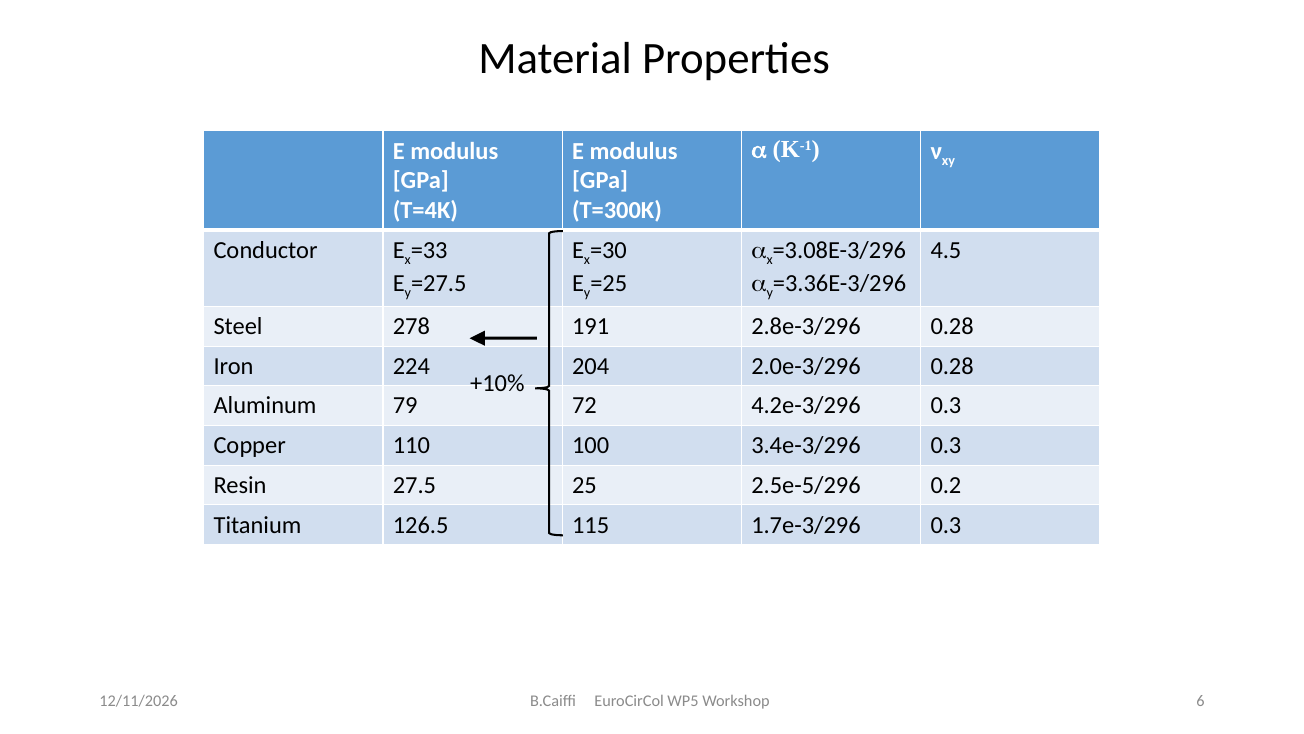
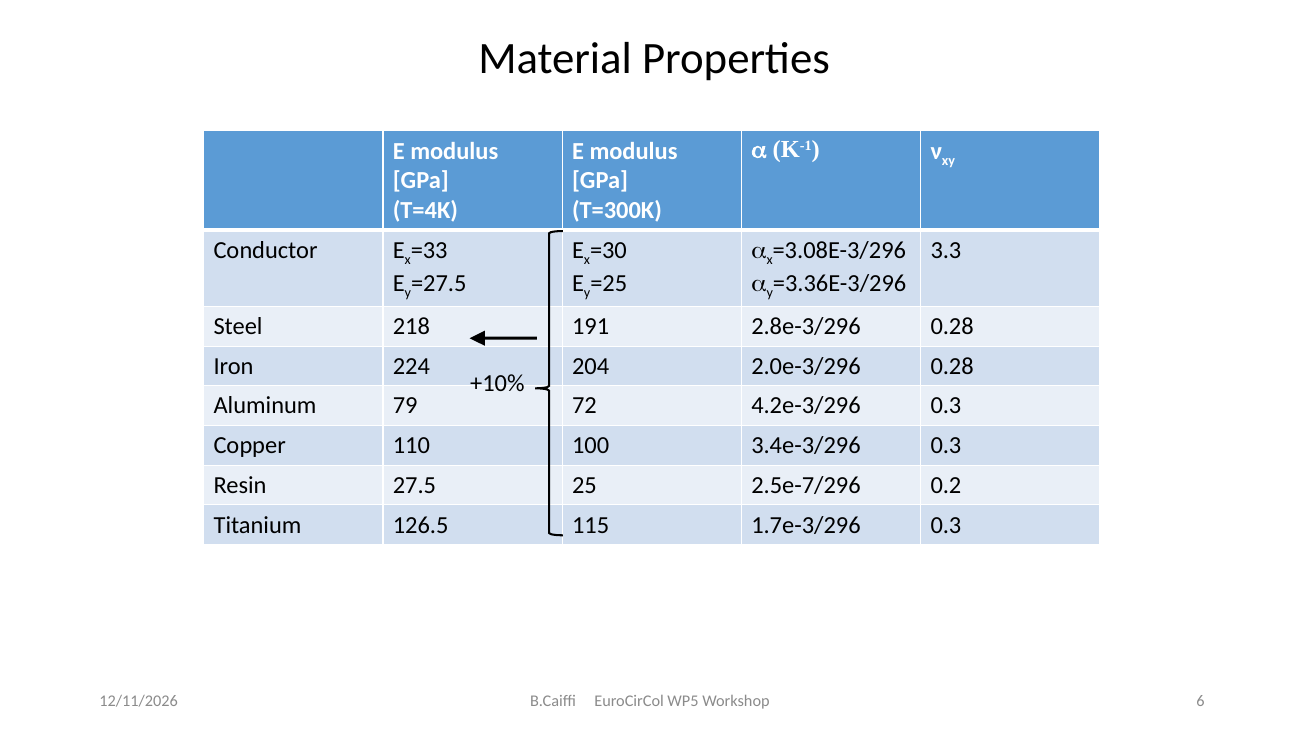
4.5: 4.5 -> 3.3
278: 278 -> 218
2.5e-5/296: 2.5e-5/296 -> 2.5e-7/296
